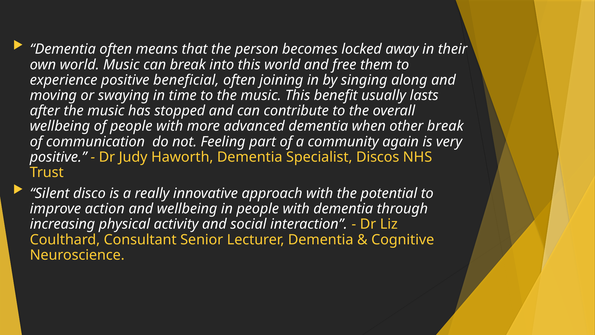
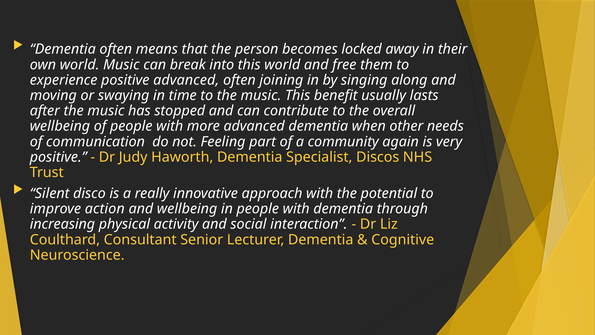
positive beneficial: beneficial -> advanced
other break: break -> needs
